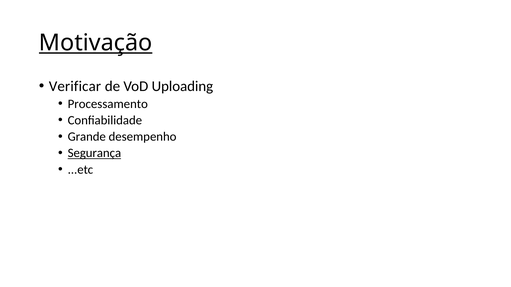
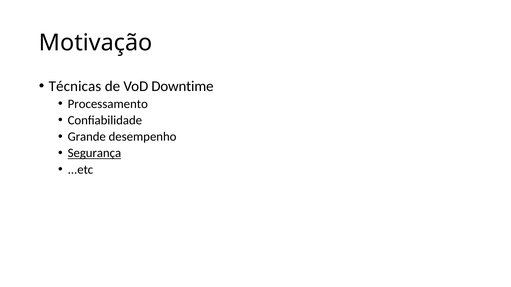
Motivação underline: present -> none
Verificar: Verificar -> Técnicas
Uploading: Uploading -> Downtime
